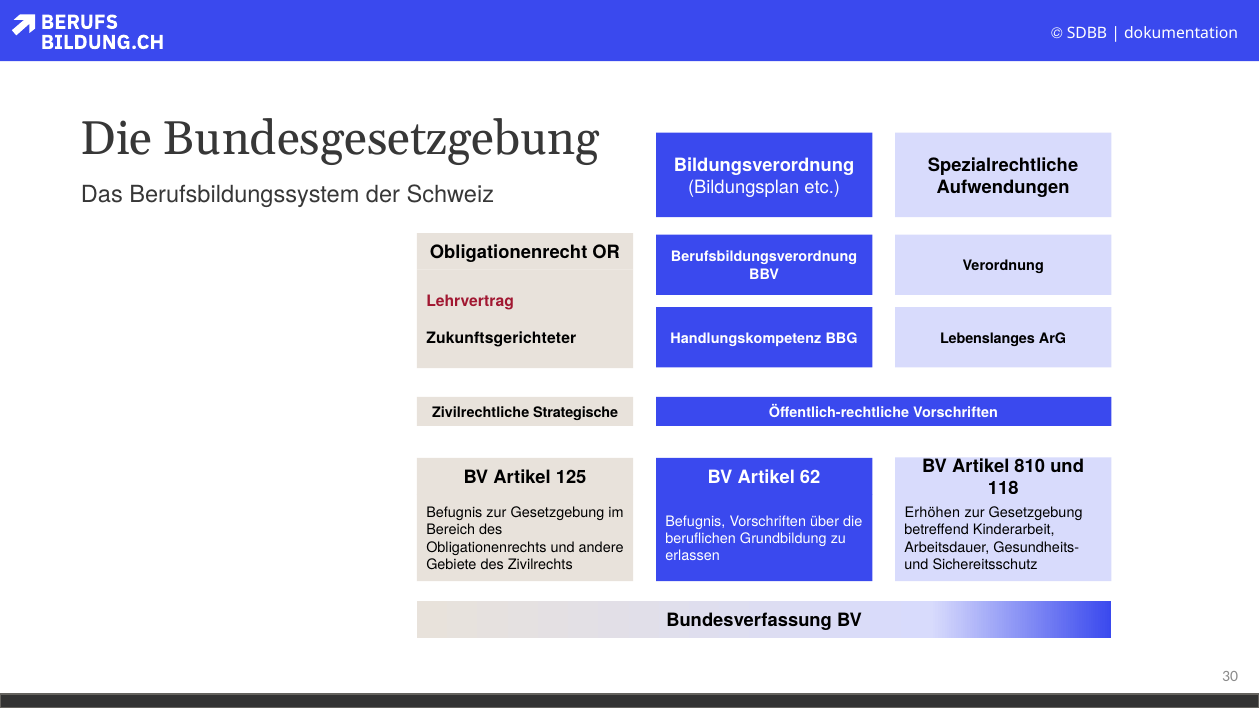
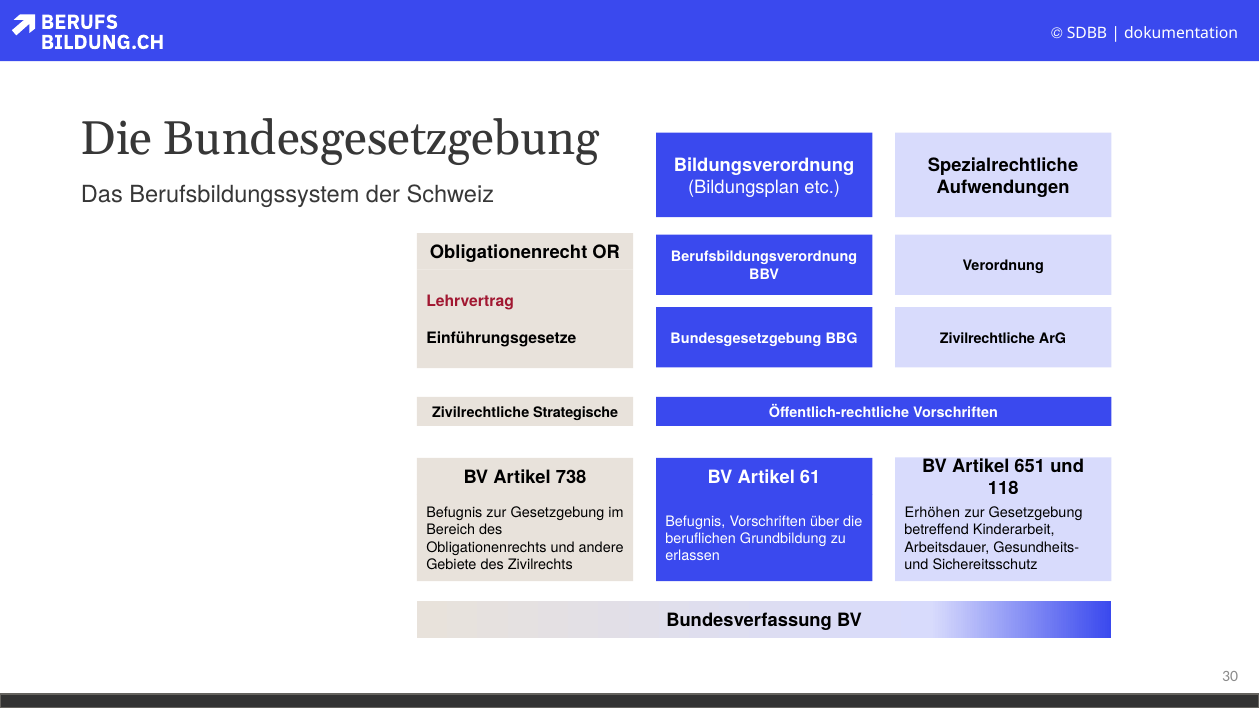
Zukunftsgerichteter: Zukunftsgerichteter -> Einführungsgesetze
Handlungskompetenz at (746, 338): Handlungskompetenz -> Bundesgesetzgebung
BBG Lebenslanges: Lebenslanges -> Zivilrechtliche
810: 810 -> 651
125: 125 -> 738
62: 62 -> 61
